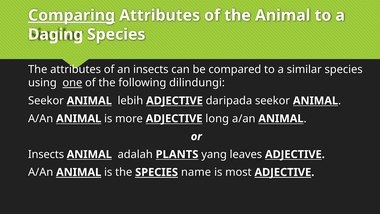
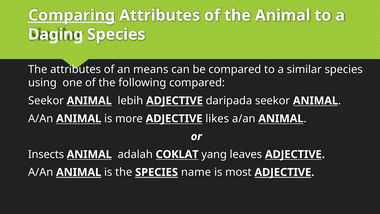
an insects: insects -> means
one underline: present -> none
following dilindungi: dilindungi -> compared
long: long -> likes
PLANTS: PLANTS -> COKLAT
